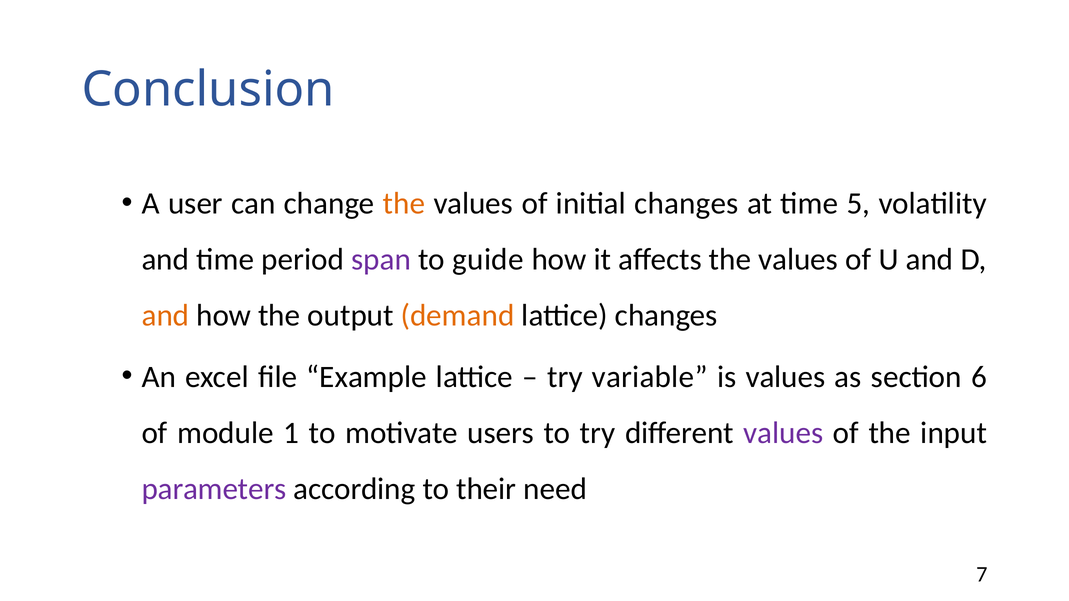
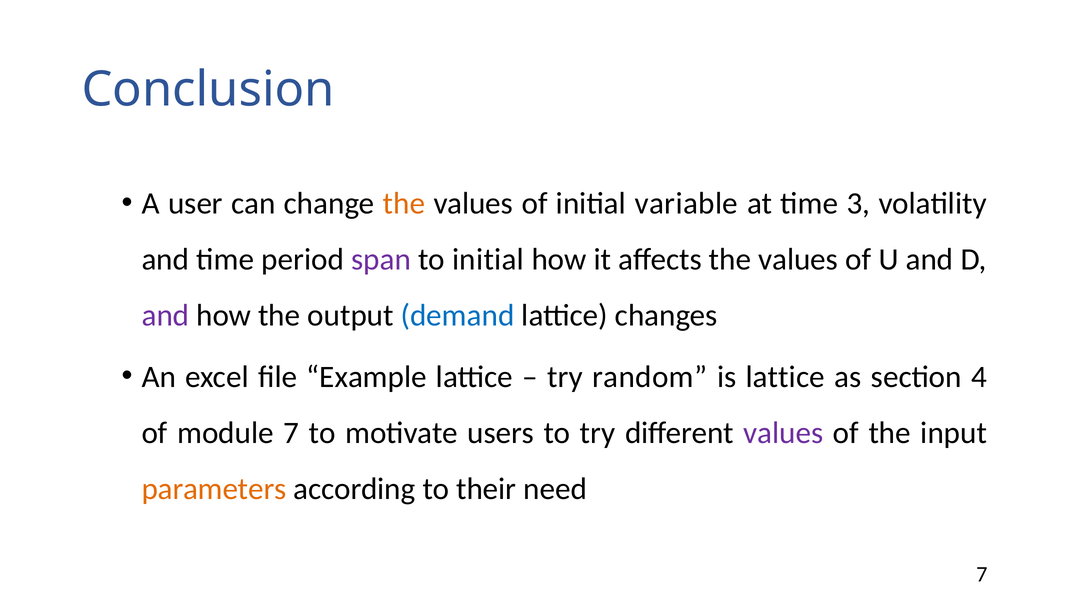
initial changes: changes -> variable
5: 5 -> 3
to guide: guide -> initial
and at (165, 316) colour: orange -> purple
demand colour: orange -> blue
variable: variable -> random
is values: values -> lattice
6: 6 -> 4
module 1: 1 -> 7
parameters colour: purple -> orange
